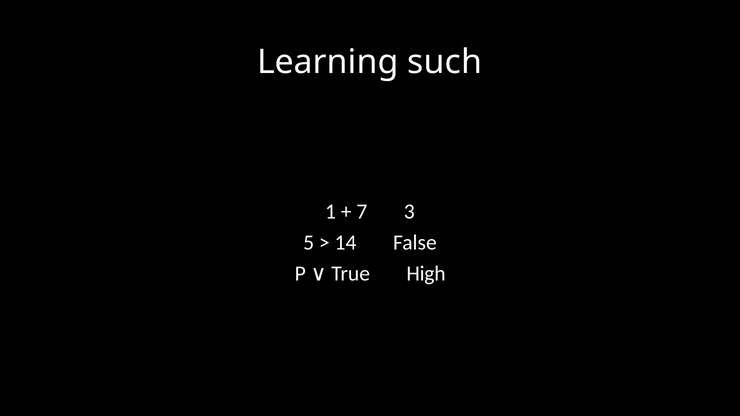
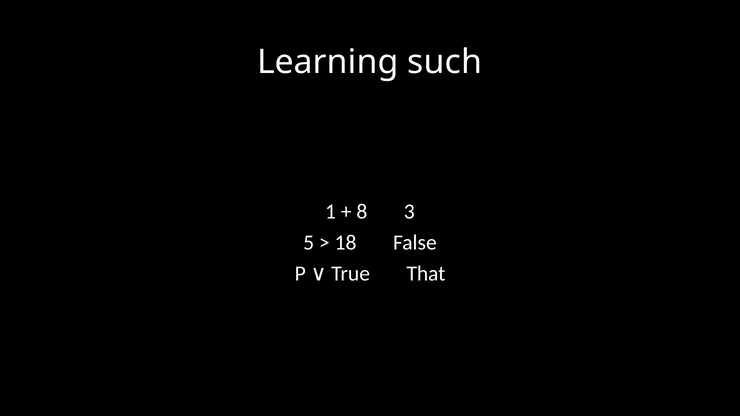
7: 7 -> 8
14: 14 -> 18
High: High -> That
